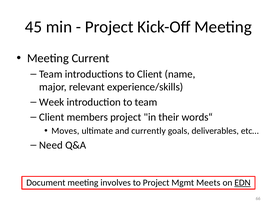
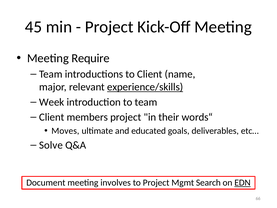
Current: Current -> Require
experience/skills underline: none -> present
currently: currently -> educated
Need: Need -> Solve
Meets: Meets -> Search
